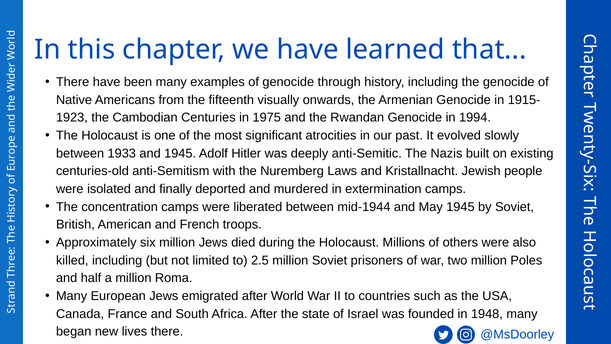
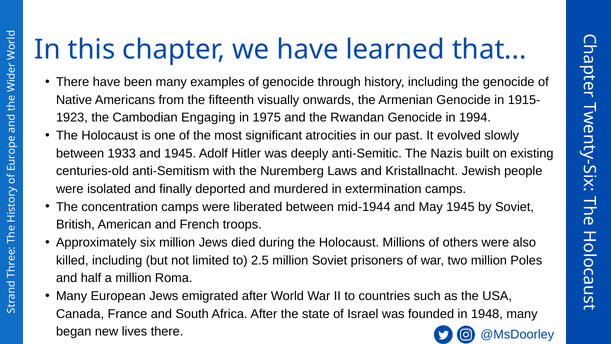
Centuries: Centuries -> Engaging
